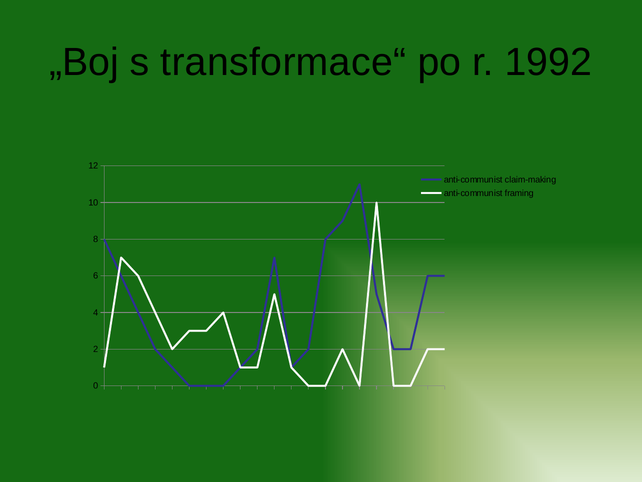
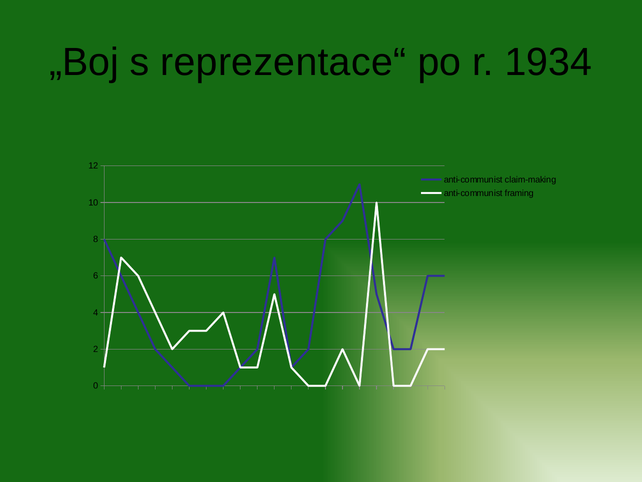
transformace“: transformace“ -> reprezentace“
1992: 1992 -> 1934
